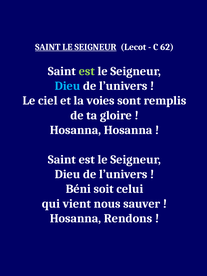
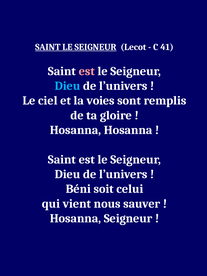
62: 62 -> 41
est at (87, 71) colour: light green -> pink
Hosanna Rendons: Rendons -> Seigneur
